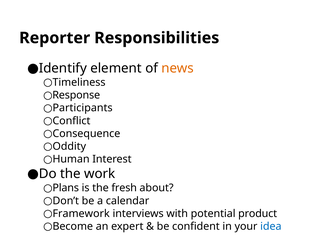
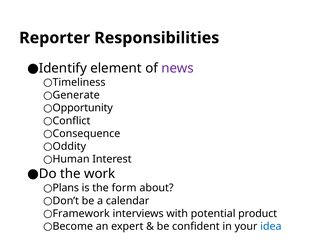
news colour: orange -> purple
Response: Response -> Generate
Participants: Participants -> Opportunity
fresh: fresh -> form
